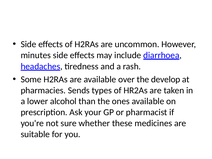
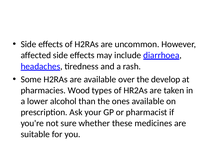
minutes: minutes -> affected
Sends: Sends -> Wood
